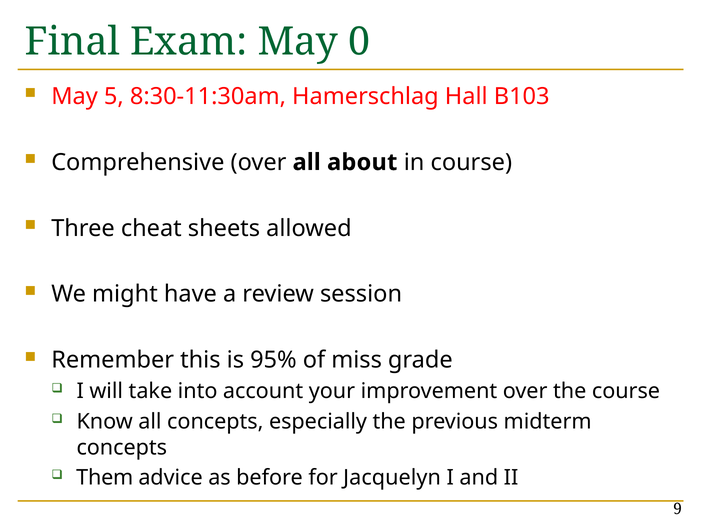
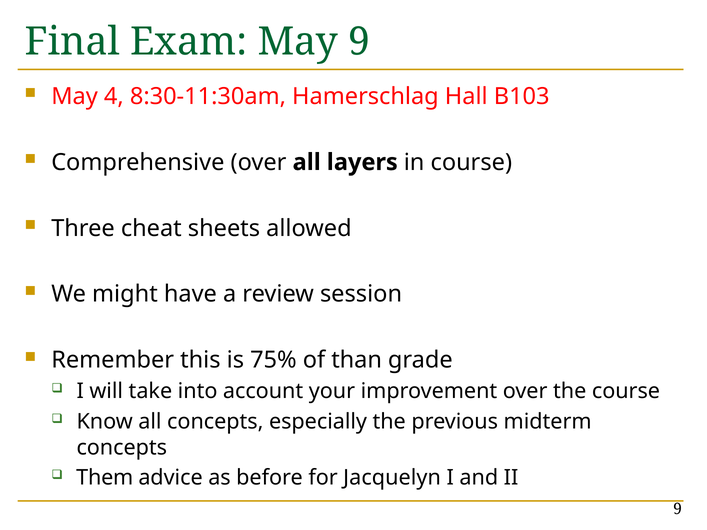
May 0: 0 -> 9
5: 5 -> 4
about: about -> layers
95%: 95% -> 75%
miss: miss -> than
